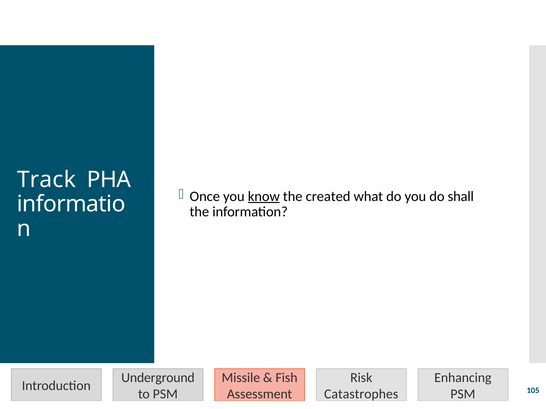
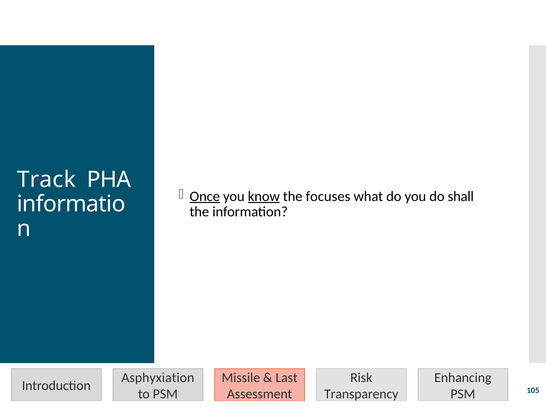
Once underline: none -> present
created: created -> focuses
Underground: Underground -> Asphyxiation
Fish: Fish -> Last
Catastrophes: Catastrophes -> Transparency
